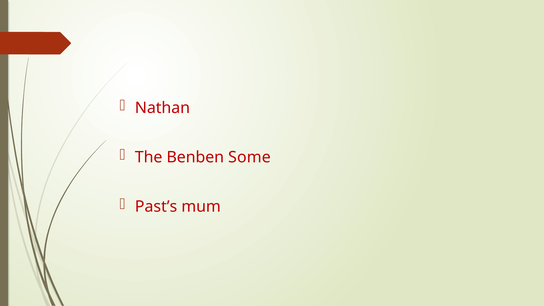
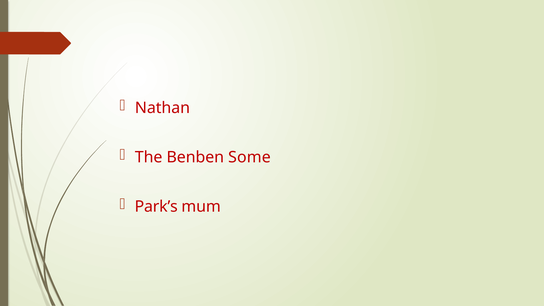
Past’s: Past’s -> Park’s
